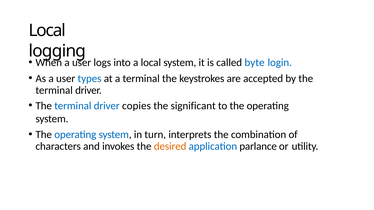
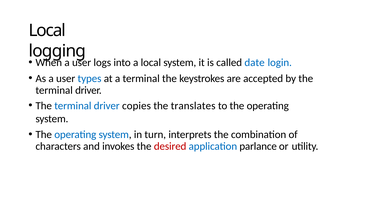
byte: byte -> date
significant: significant -> translates
desired colour: orange -> red
